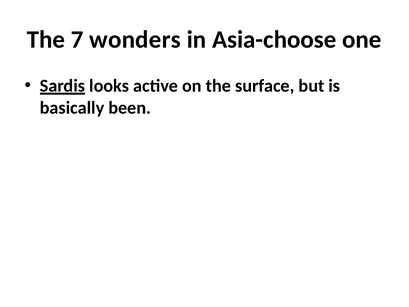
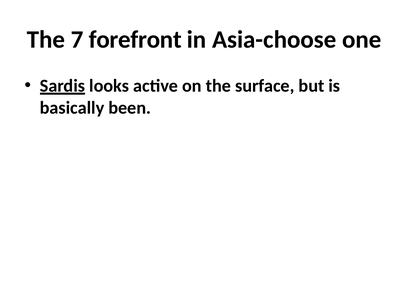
wonders: wonders -> forefront
